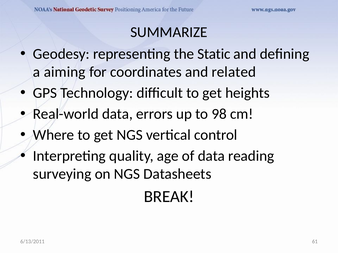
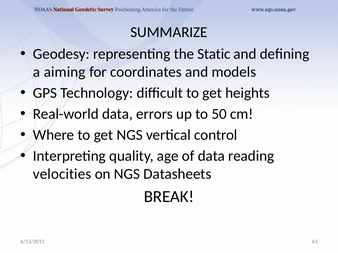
related: related -> models
98: 98 -> 50
surveying: surveying -> velocities
